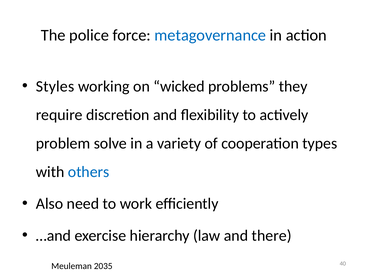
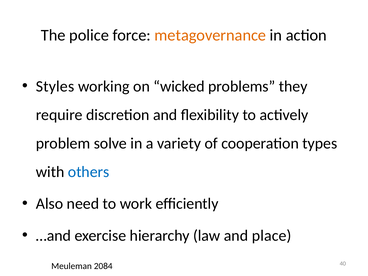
metagovernance colour: blue -> orange
there: there -> place
2035: 2035 -> 2084
